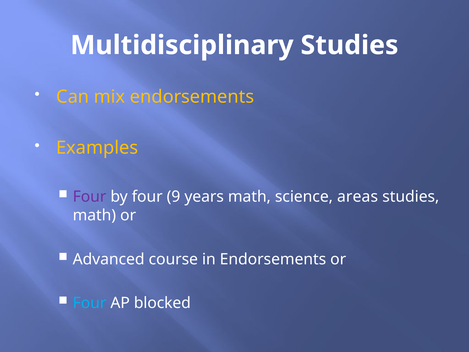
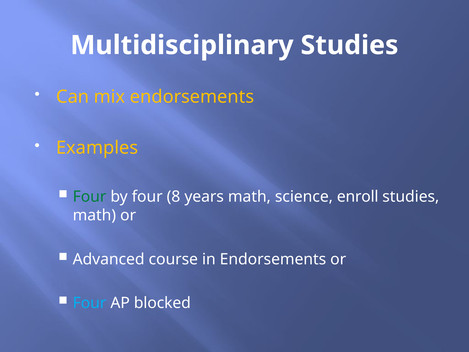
Four at (90, 197) colour: purple -> green
9: 9 -> 8
areas: areas -> enroll
